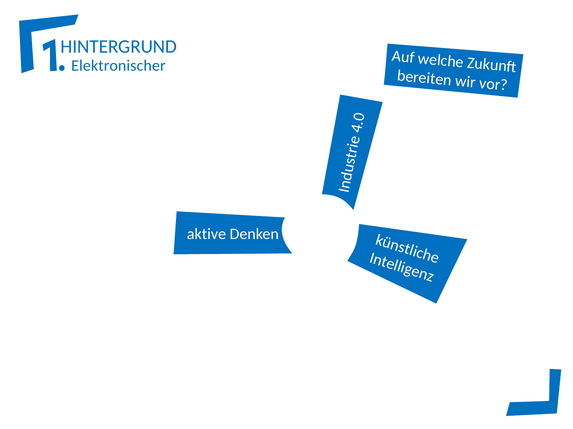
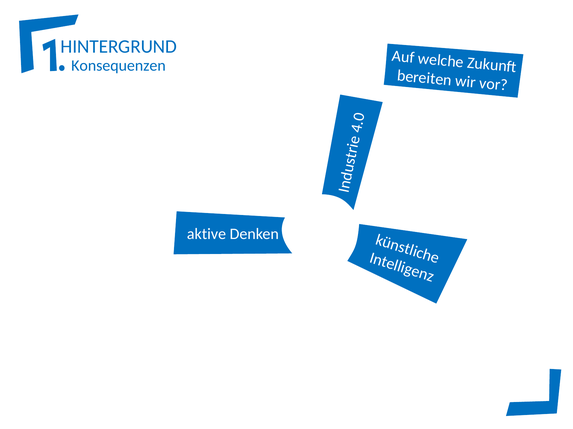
Elektronischer: Elektronischer -> Konsequenzen
